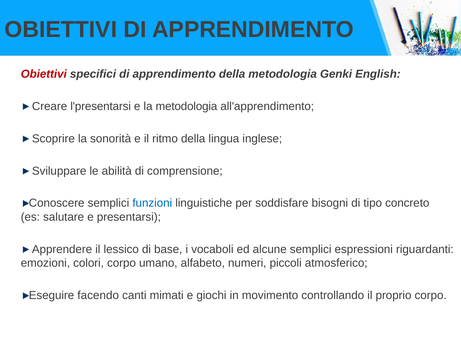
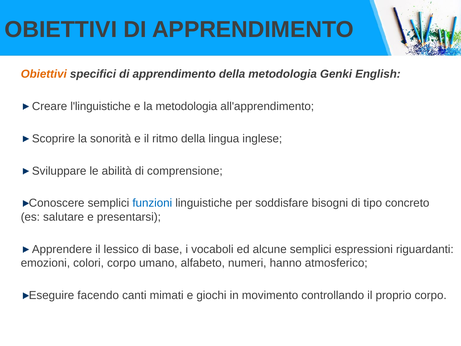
Obiettivi at (44, 74) colour: red -> orange
l'presentarsi: l'presentarsi -> l'linguistiche
piccoli: piccoli -> hanno
